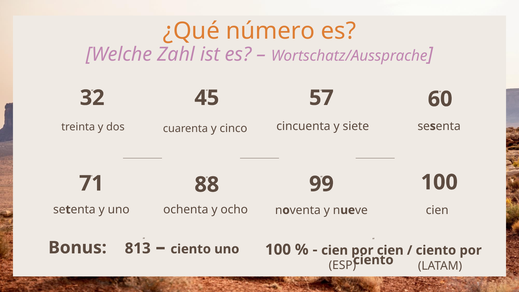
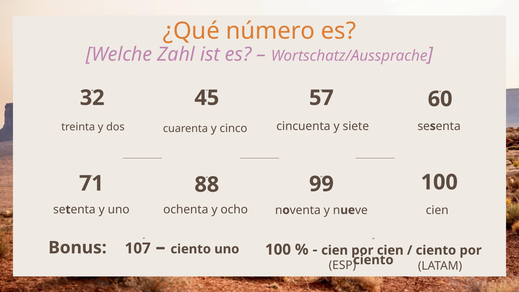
813: 813 -> 107
